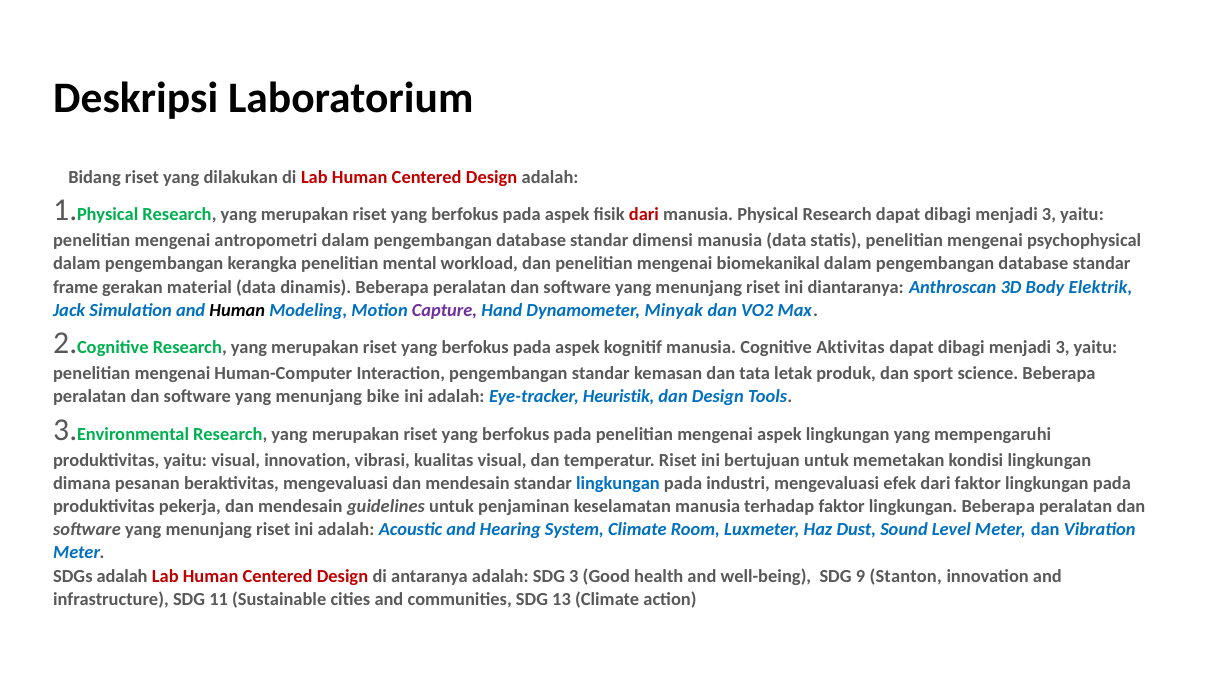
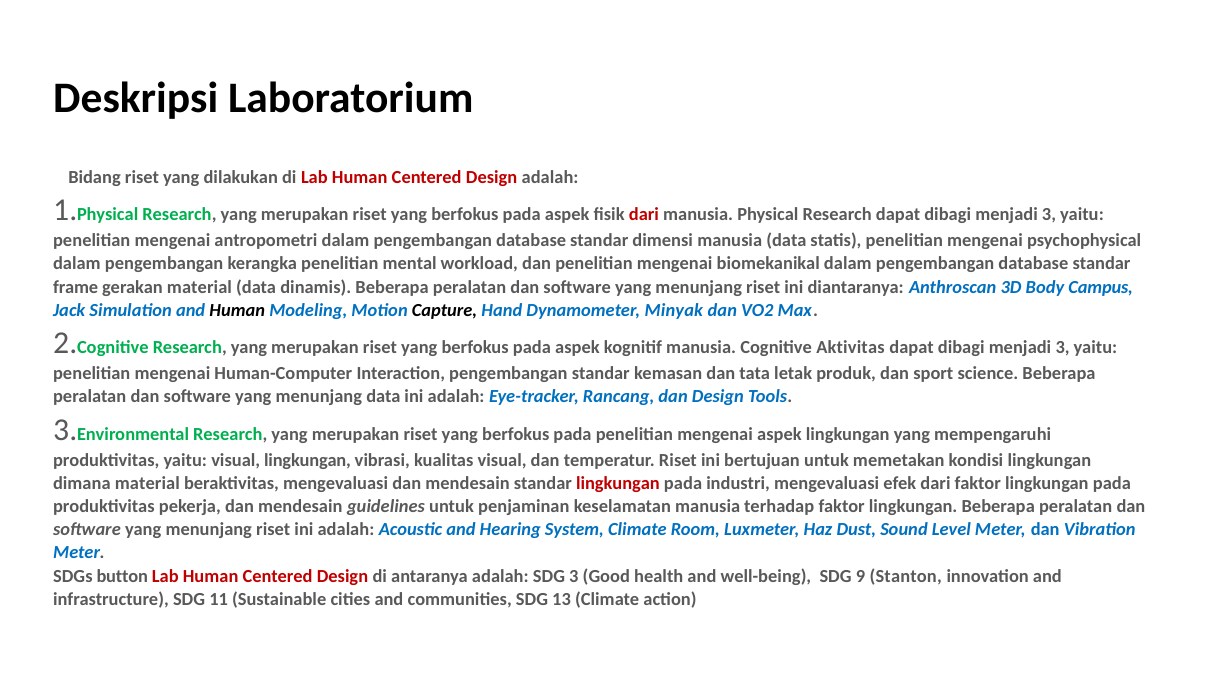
Elektrik: Elektrik -> Campus
Capture colour: purple -> black
menunjang bike: bike -> data
Heuristik: Heuristik -> Rancang
visual innovation: innovation -> lingkungan
dimana pesanan: pesanan -> material
lingkungan at (618, 483) colour: blue -> red
SDGs adalah: adalah -> button
